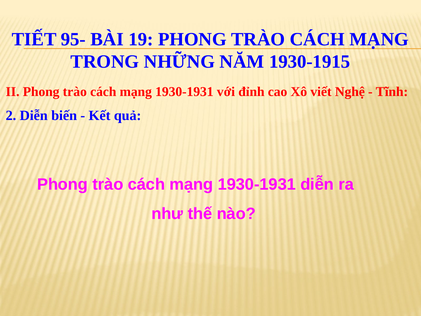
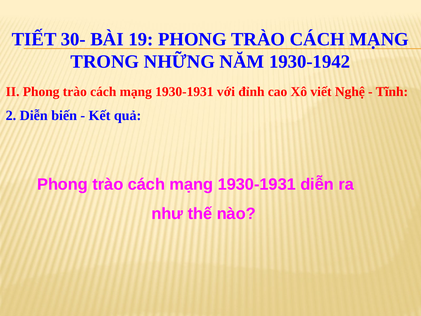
95-: 95- -> 30-
1930-1915: 1930-1915 -> 1930-1942
